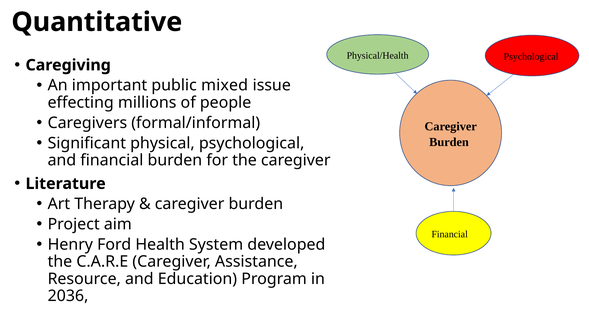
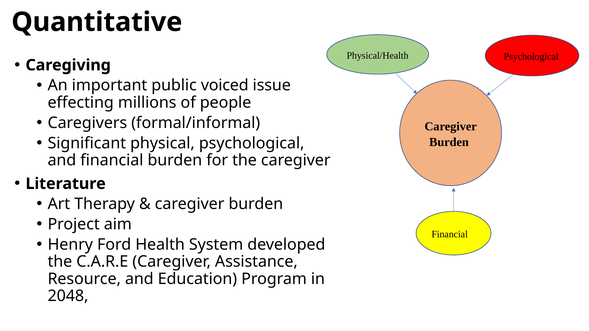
mixed: mixed -> voiced
2036: 2036 -> 2048
